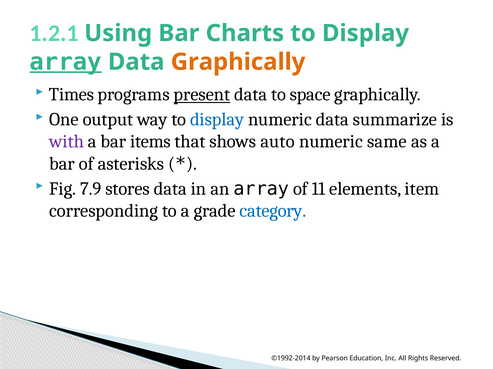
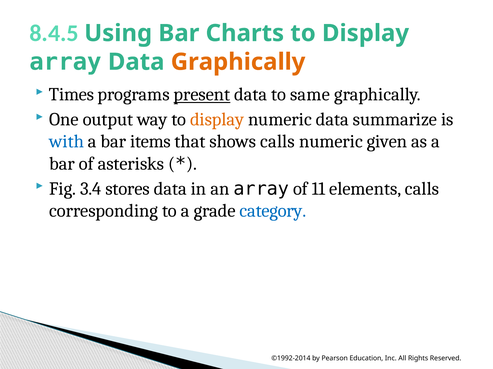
1.2.1: 1.2.1 -> 8.4.5
array at (66, 62) underline: present -> none
space: space -> same
display at (217, 120) colour: blue -> orange
with colour: purple -> blue
shows auto: auto -> calls
same: same -> given
7.9: 7.9 -> 3.4
elements item: item -> calls
